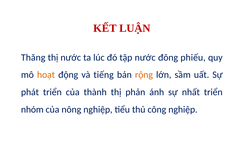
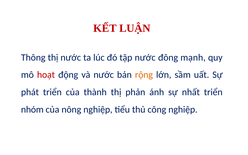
Thăng: Thăng -> Thông
phiếu: phiếu -> mạnh
hoạt colour: orange -> red
và tiếng: tiếng -> nước
